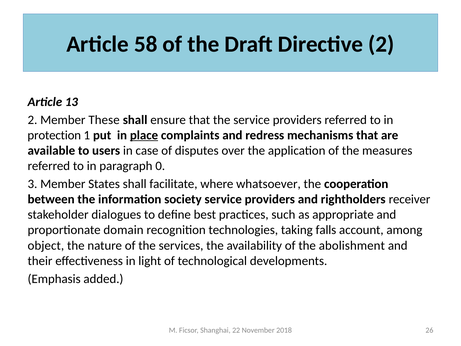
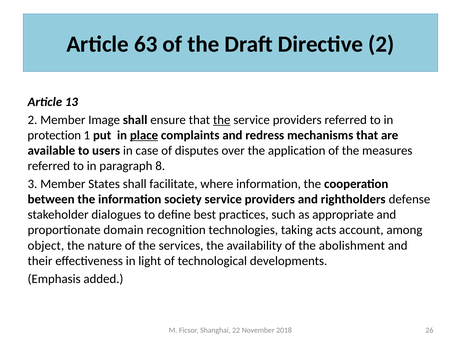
58: 58 -> 63
These: These -> Image
the at (222, 120) underline: none -> present
0: 0 -> 8
where whatsoever: whatsoever -> information
receiver: receiver -> defense
falls: falls -> acts
